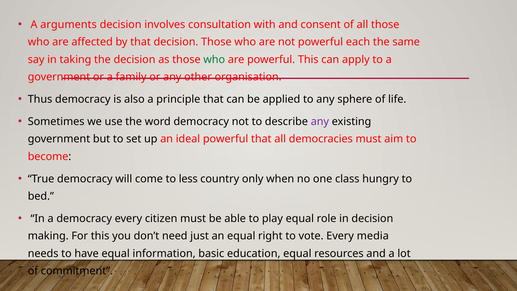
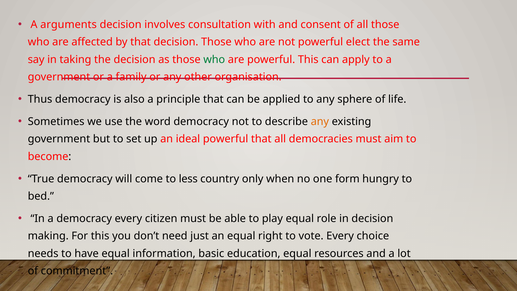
each: each -> elect
any at (320, 122) colour: purple -> orange
class: class -> form
media: media -> choice
